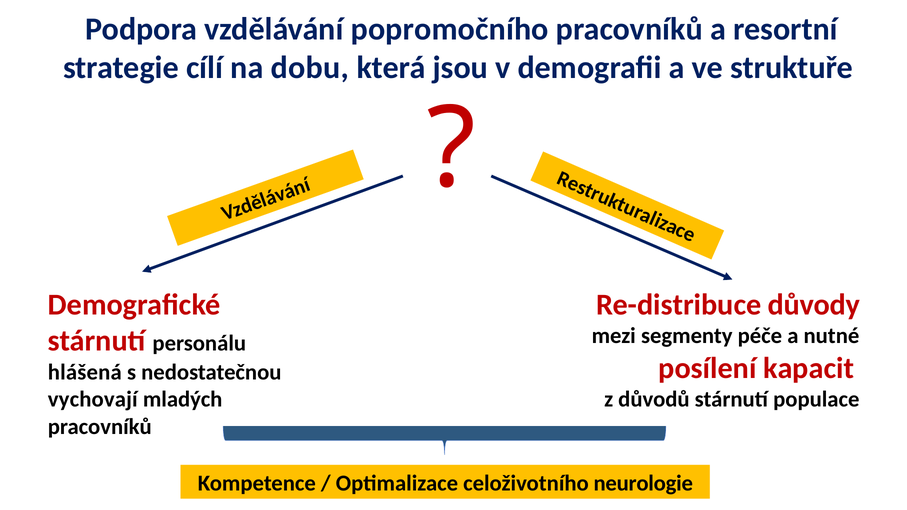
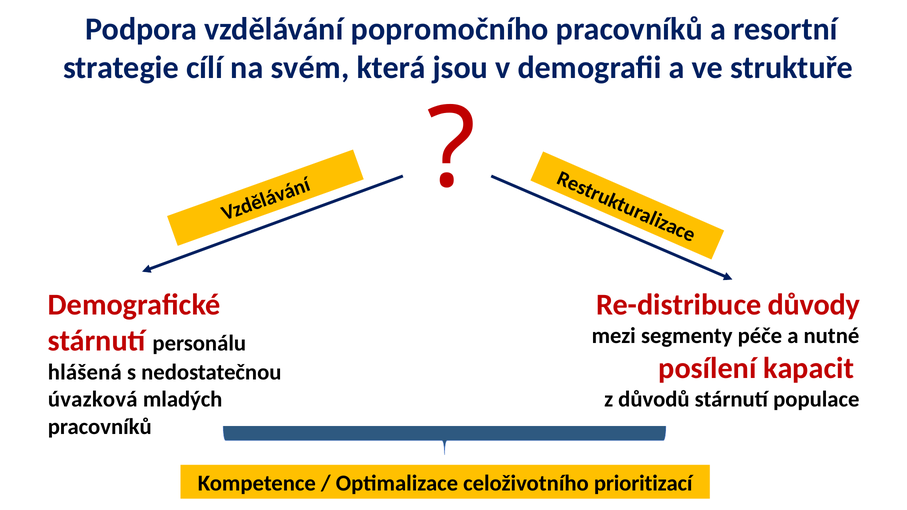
dobu: dobu -> svém
vychovají: vychovají -> úvazková
neurologie: neurologie -> prioritizací
